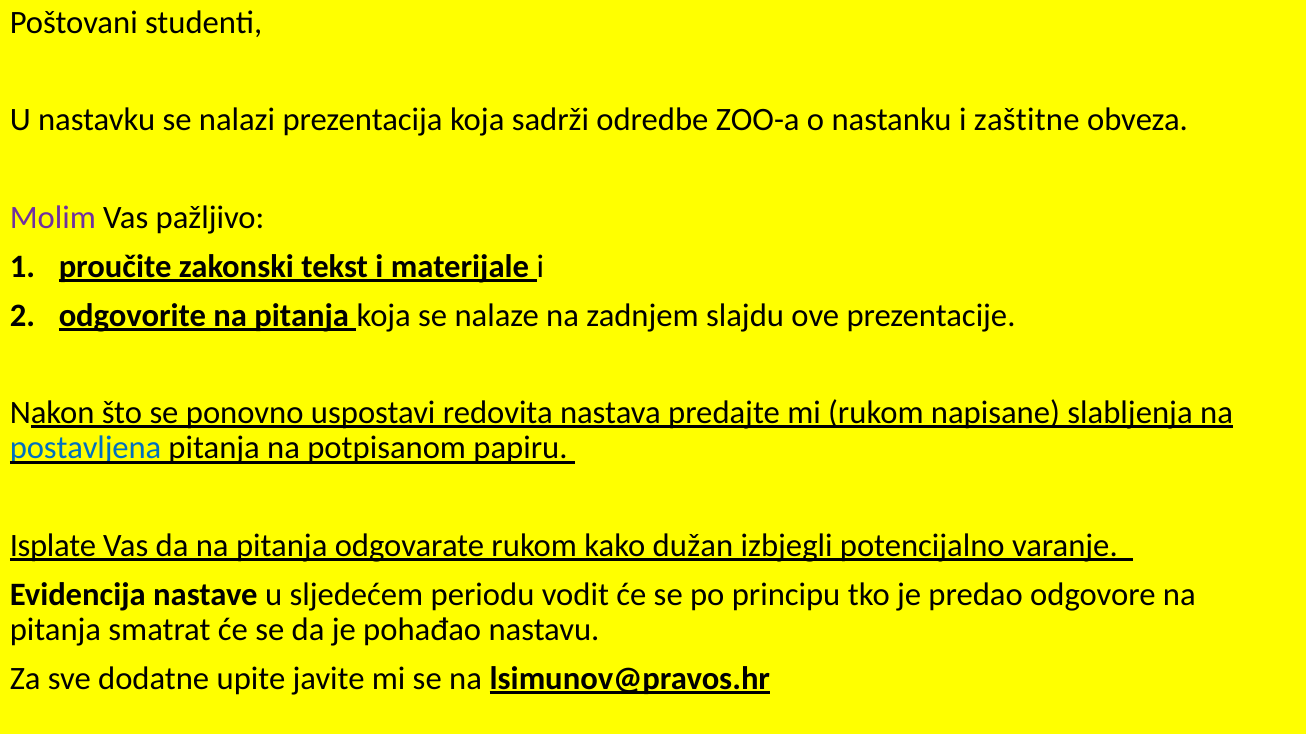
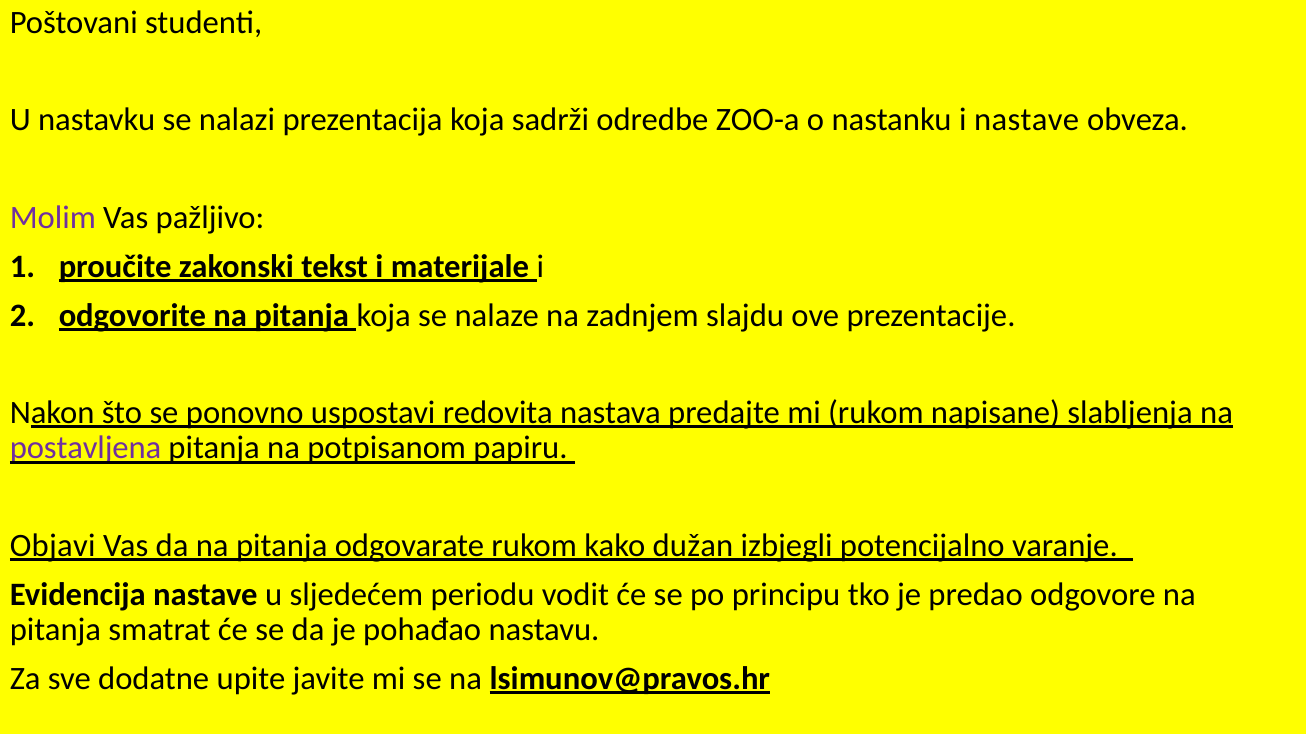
i zaštitne: zaštitne -> nastave
postavljena colour: blue -> purple
Isplate: Isplate -> Objavi
